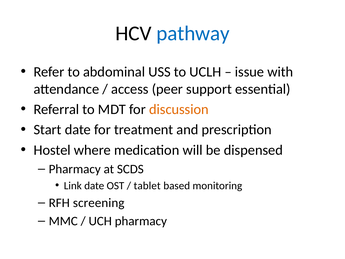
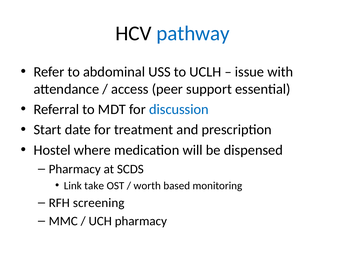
discussion colour: orange -> blue
Link date: date -> take
tablet: tablet -> worth
